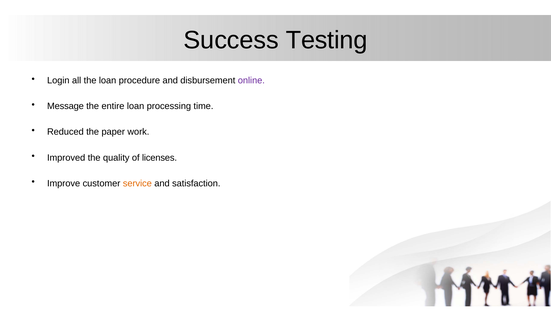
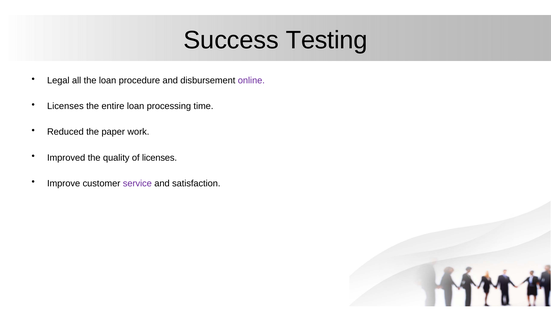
Login: Login -> Legal
Message at (65, 106): Message -> Licenses
service colour: orange -> purple
